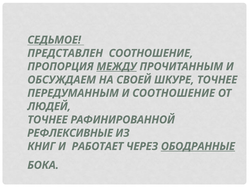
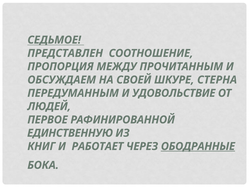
МЕЖДУ underline: present -> none
ШКУРЕ ТОЧНЕЕ: ТОЧНЕЕ -> СТЕРНА
И СООТНОШЕНИЕ: СООТНОШЕНИЕ -> УДОВОЛЬСТВИЕ
ТОЧНЕЕ at (47, 120): ТОЧНЕЕ -> ПЕРВОЕ
РЕФЛЕКСИВНЫЕ: РЕФЛЕКСИВНЫЕ -> ЕДИНСТВЕННУЮ
